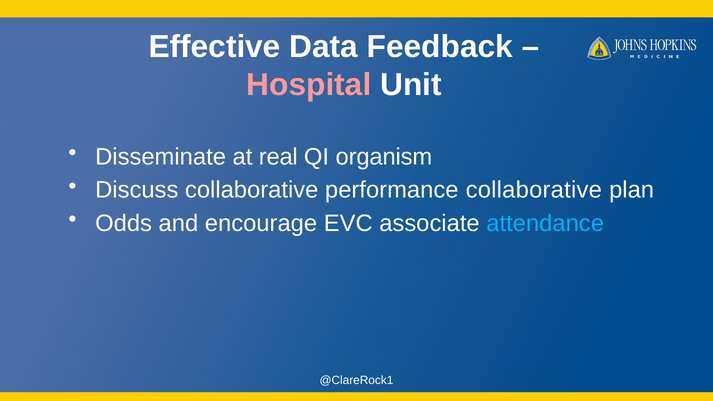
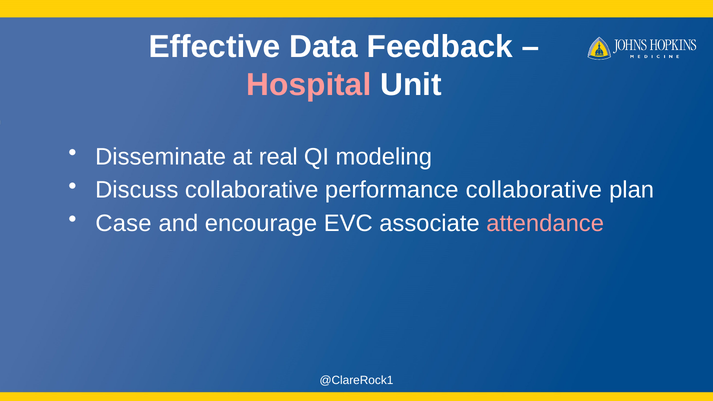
organism: organism -> modeling
Odds: Odds -> Case
attendance colour: light blue -> pink
